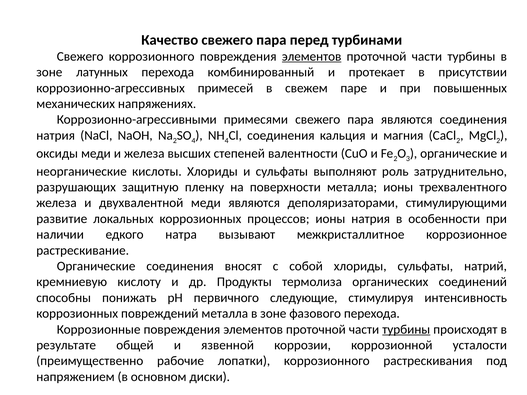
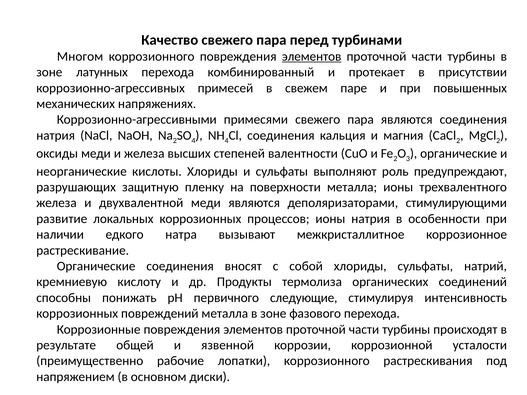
Свежего at (80, 56): Свежего -> Многом
затруднительно: затруднительно -> предупреждают
турбины at (406, 330) underline: present -> none
